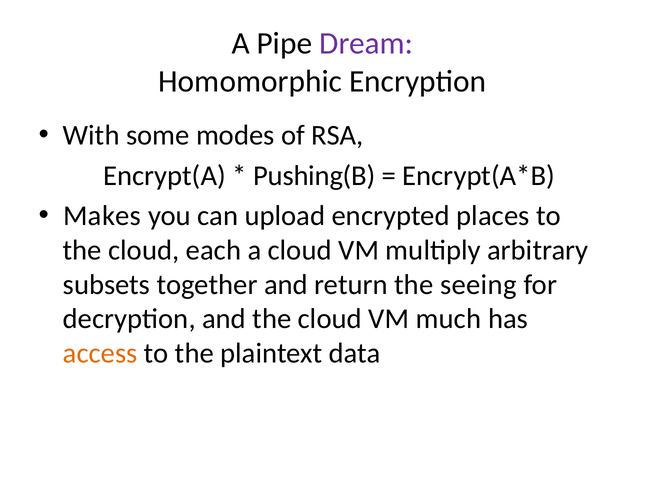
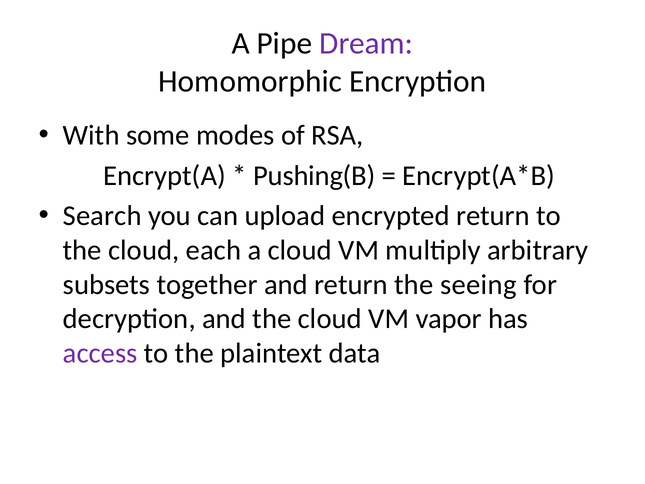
Makes: Makes -> Search
encrypted places: places -> return
much: much -> vapor
access colour: orange -> purple
